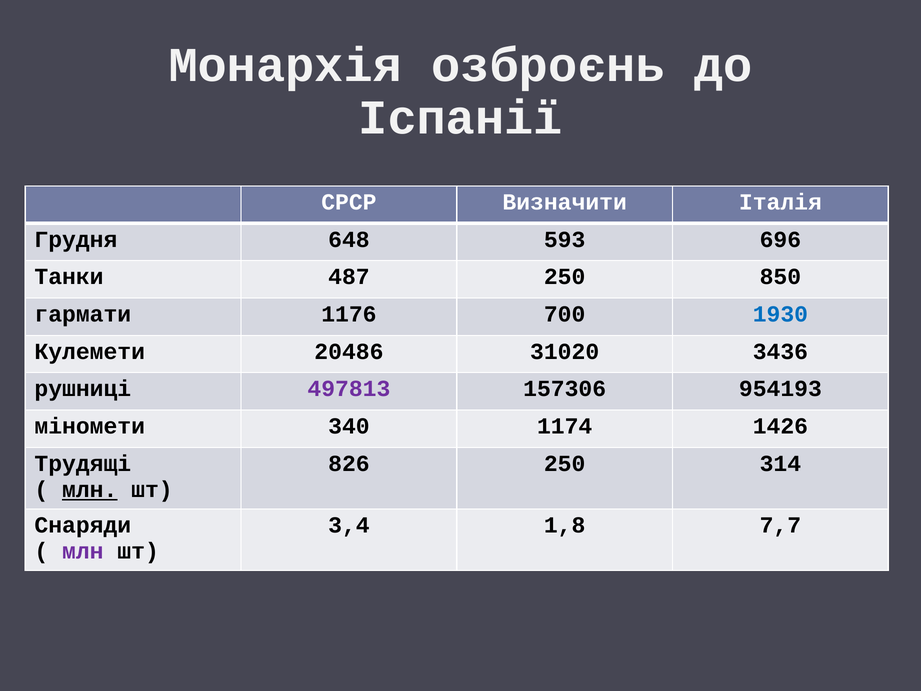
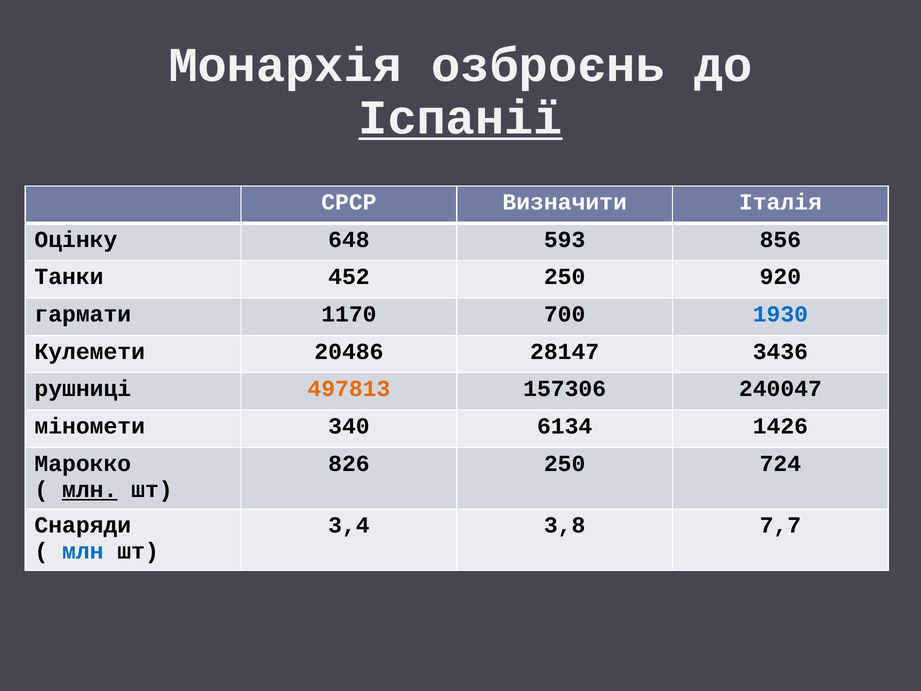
Іспанії underline: none -> present
Грудня: Грудня -> Оцінку
696: 696 -> 856
487: 487 -> 452
850: 850 -> 920
1176: 1176 -> 1170
31020: 31020 -> 28147
497813 colour: purple -> orange
954193: 954193 -> 240047
1174: 1174 -> 6134
Трудящі: Трудящі -> Марокко
314: 314 -> 724
1,8: 1,8 -> 3,8
млн at (83, 551) colour: purple -> blue
